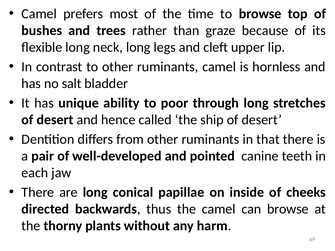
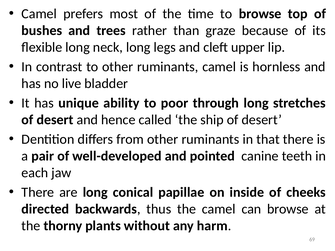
salt: salt -> live
